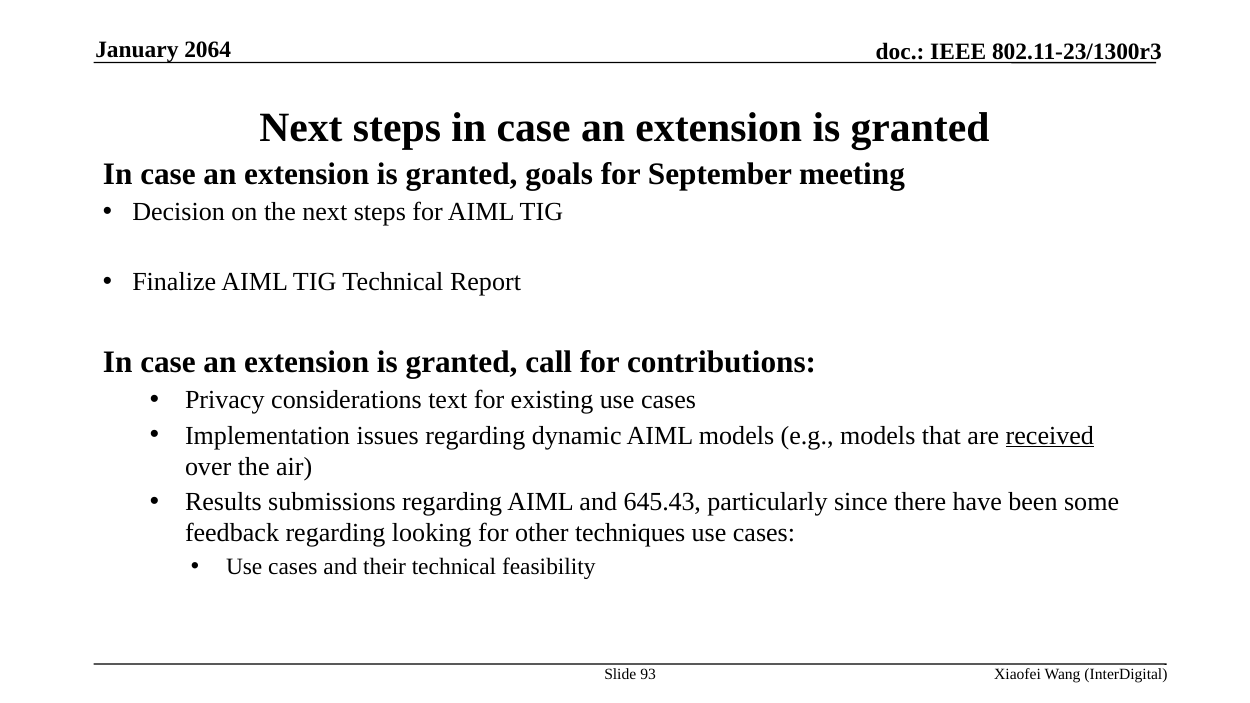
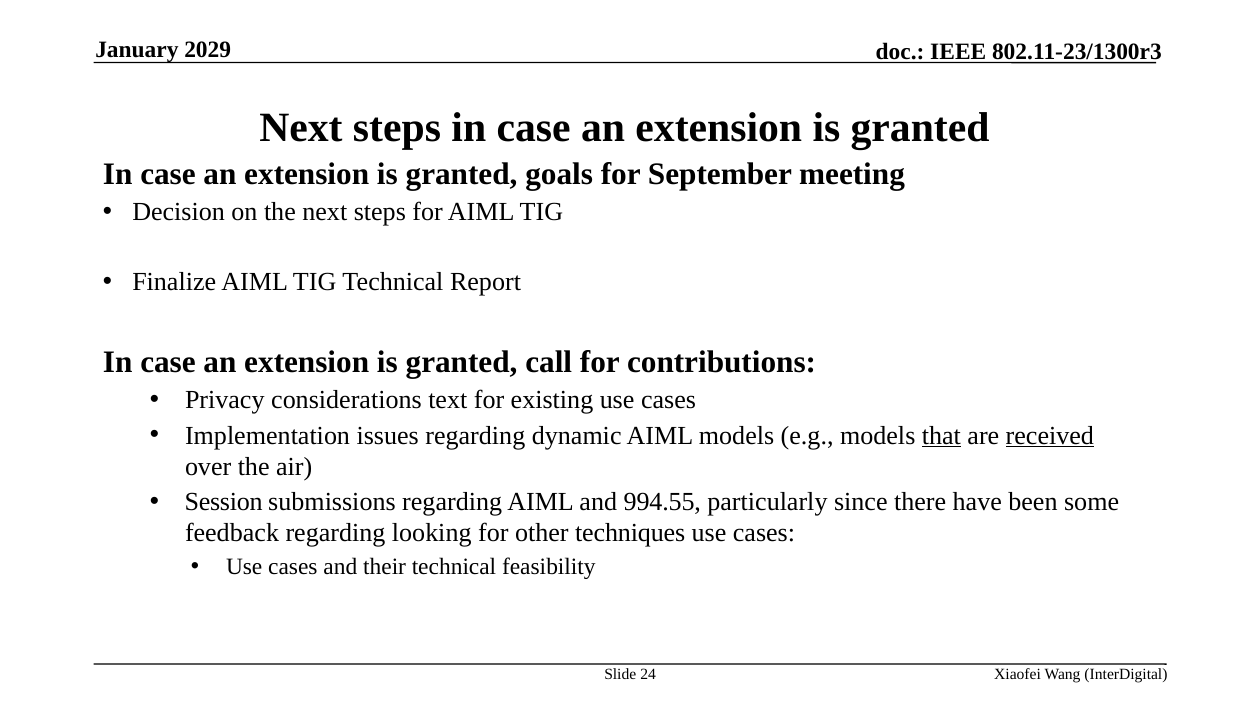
2064: 2064 -> 2029
that underline: none -> present
Results: Results -> Session
645.43: 645.43 -> 994.55
93: 93 -> 24
